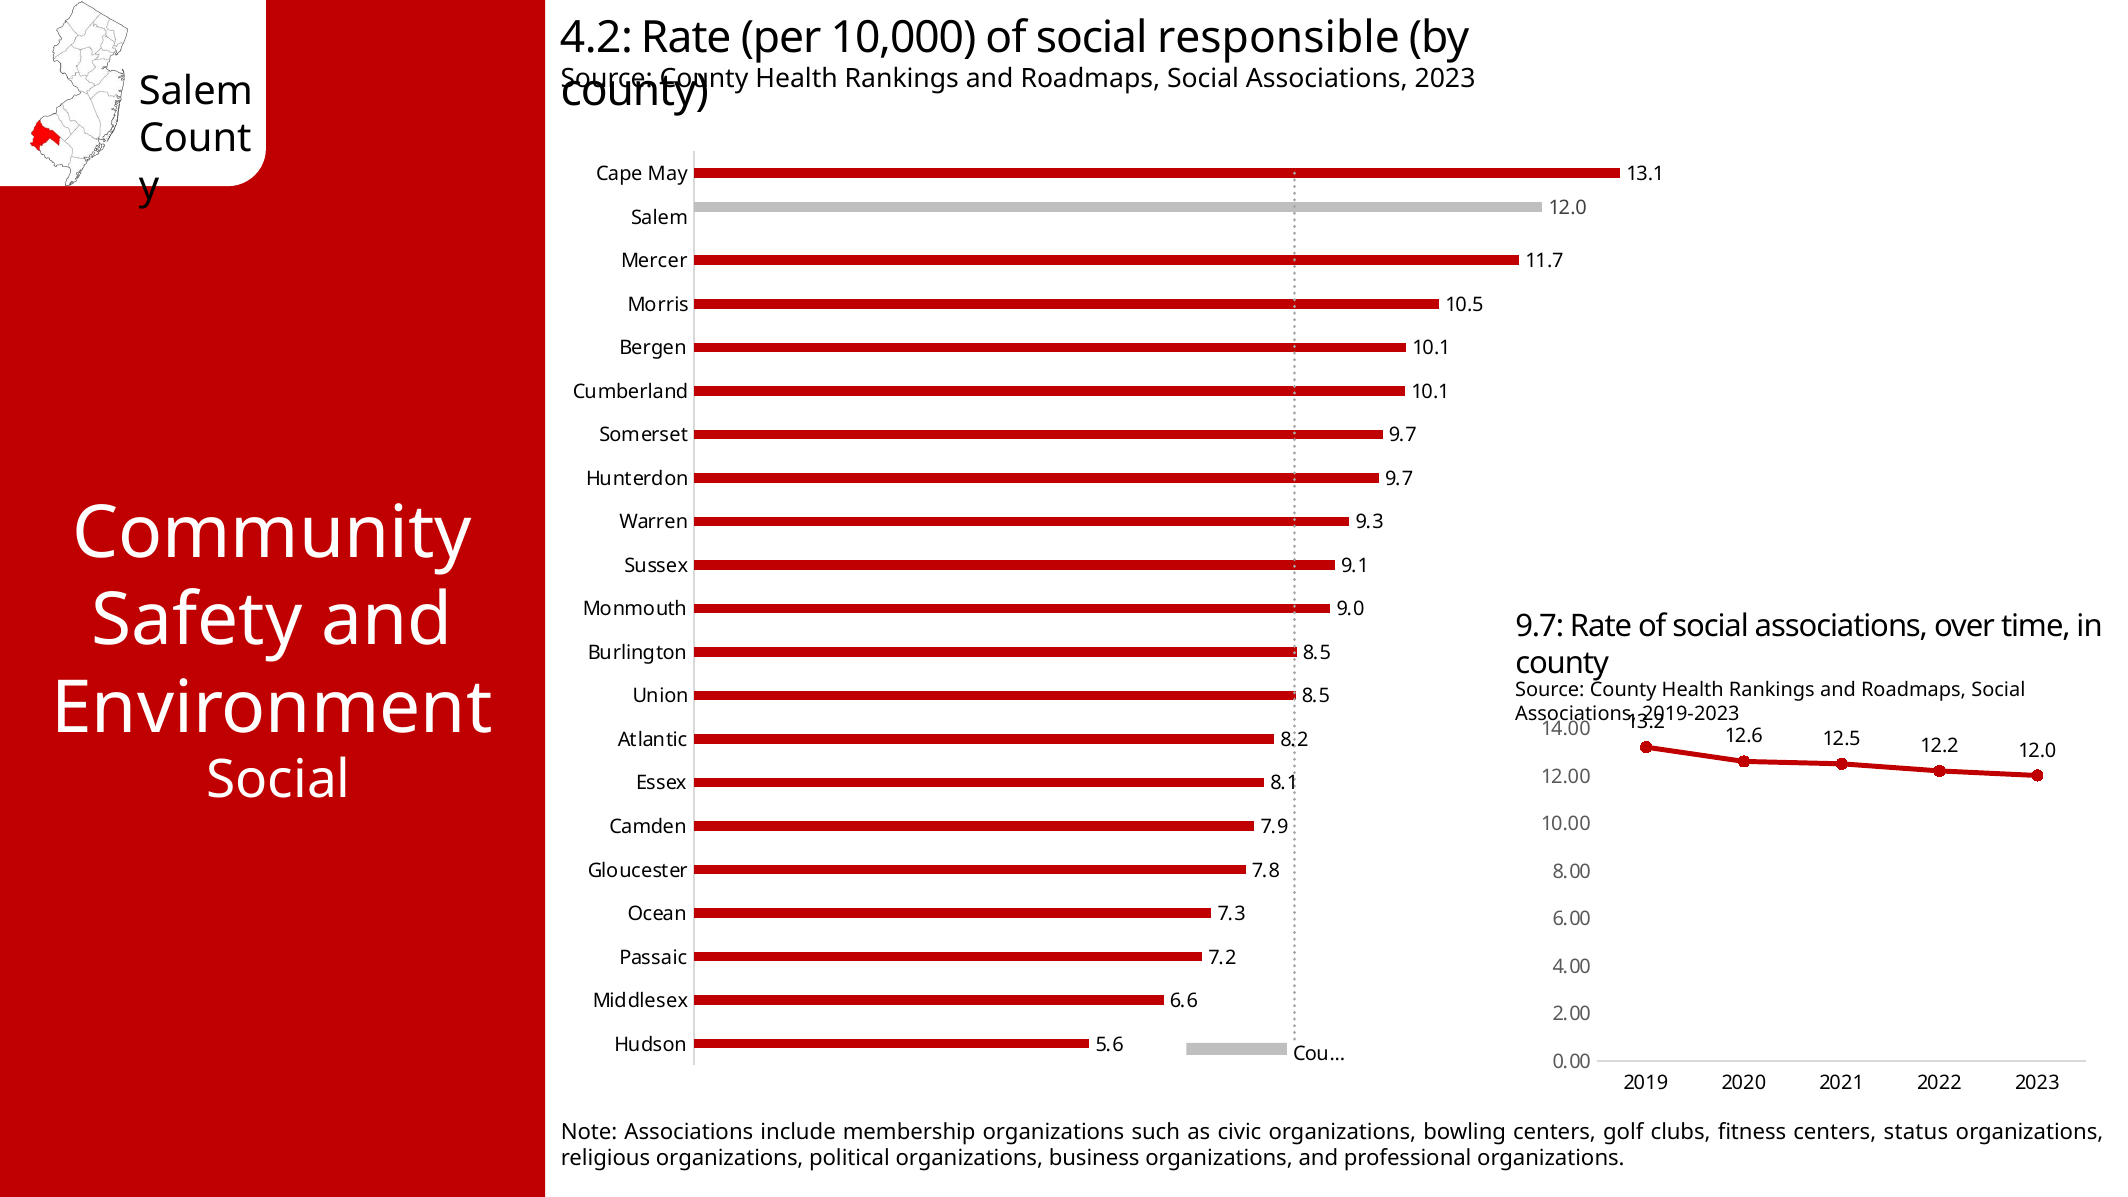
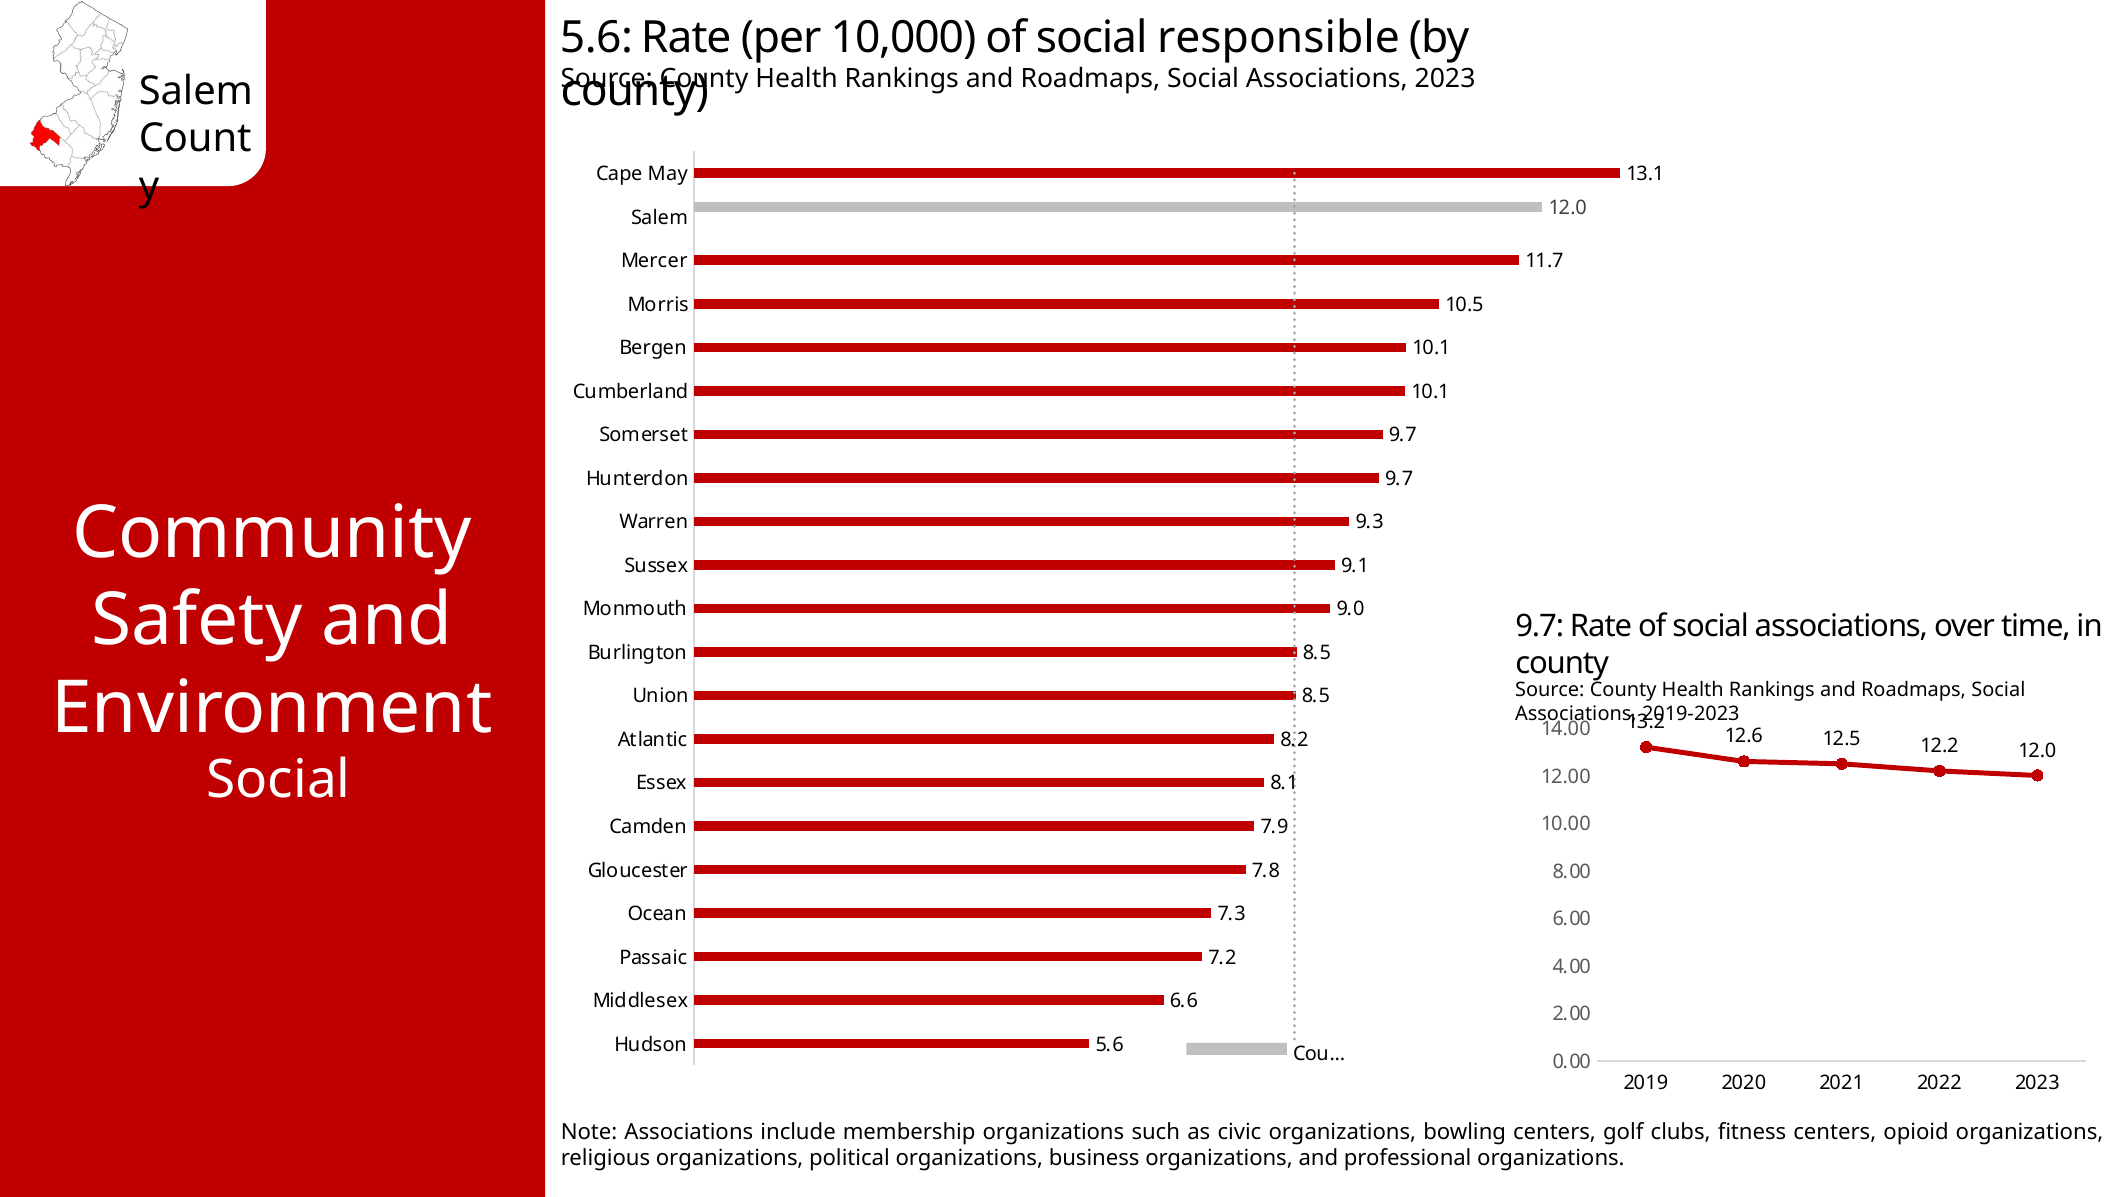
4.2 at (596, 38): 4.2 -> 5.6
status: status -> opioid
